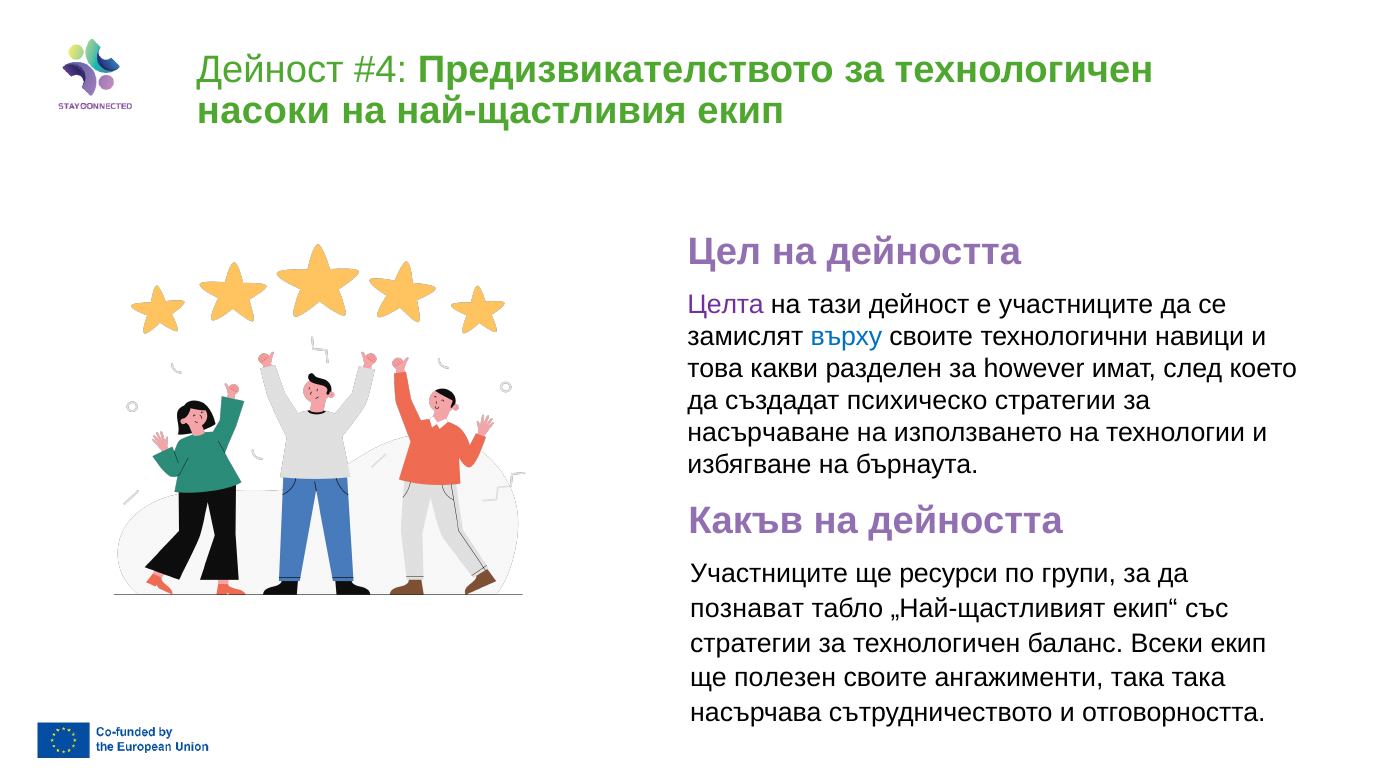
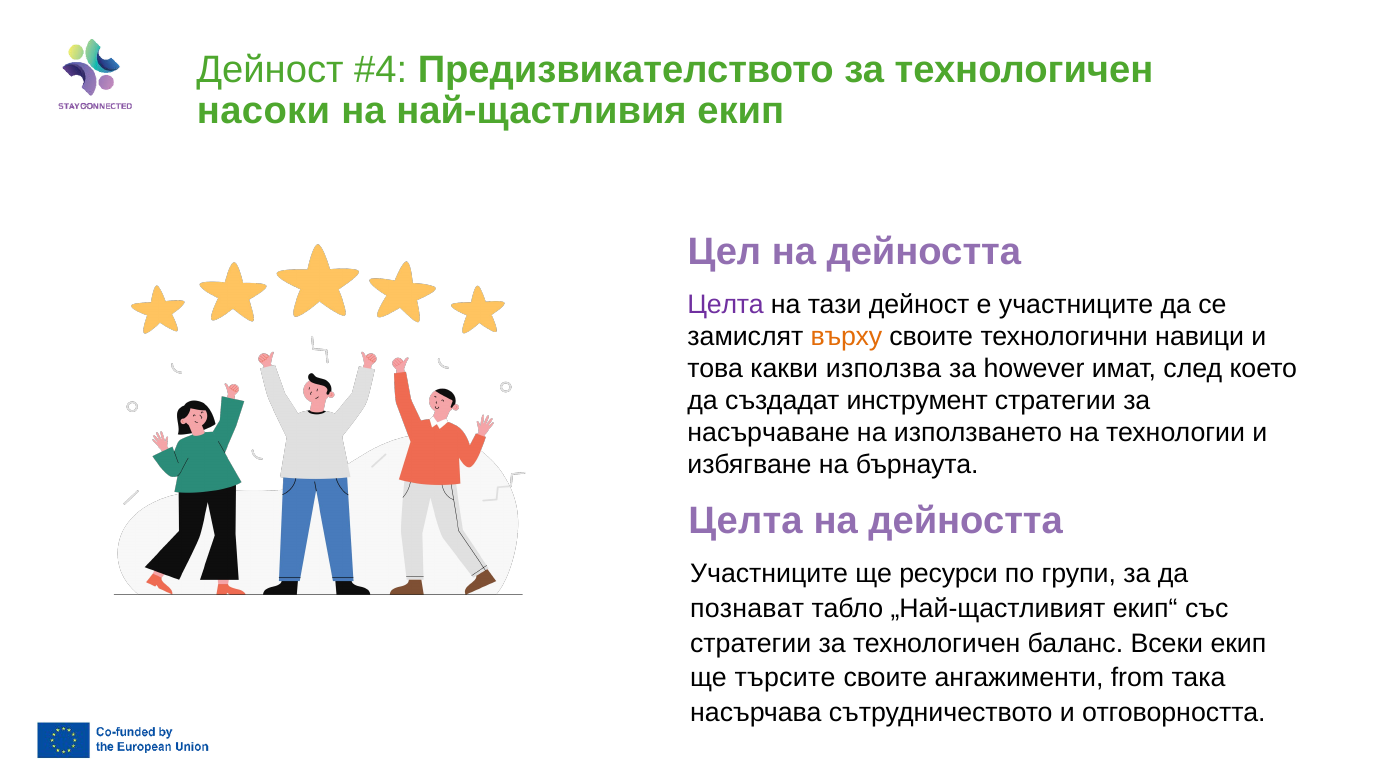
върху colour: blue -> orange
разделен: разделен -> използва
психическо: психическо -> инструмент
Какъв at (746, 522): Какъв -> Целта
полезен: полезен -> търсите
ангажименти така: така -> from
